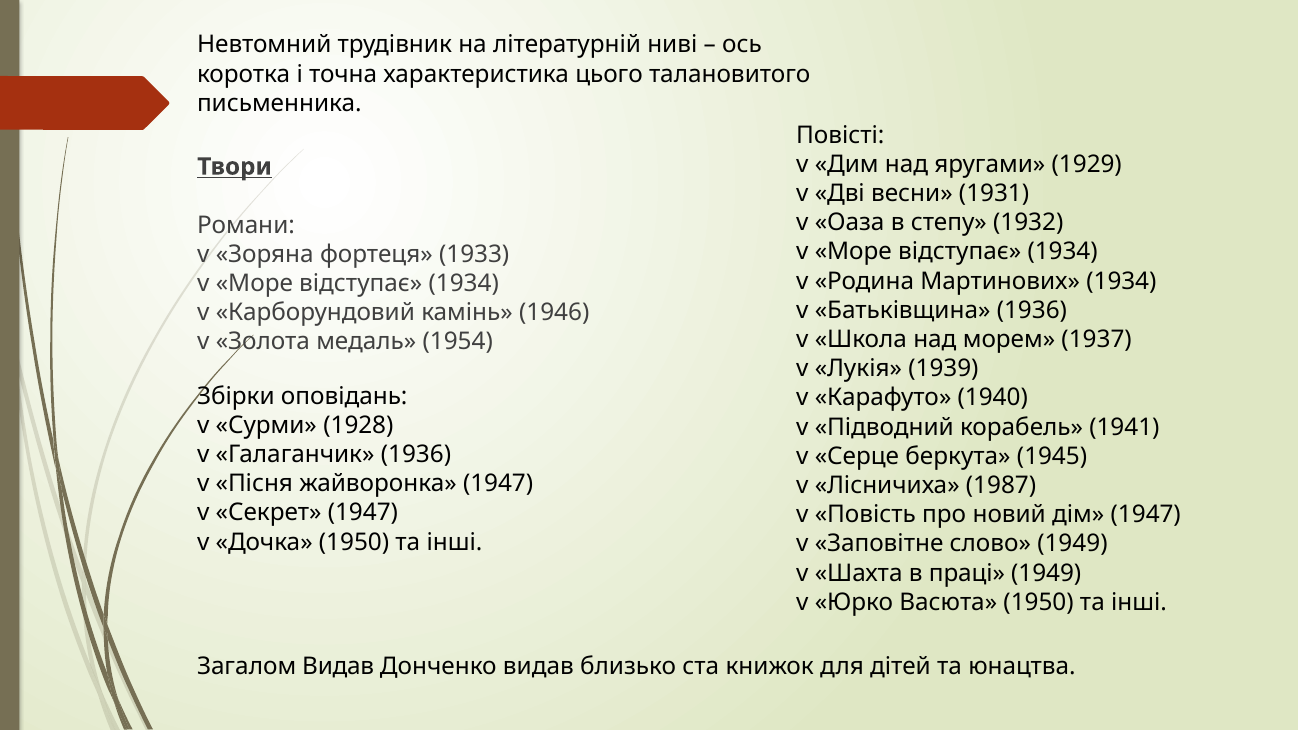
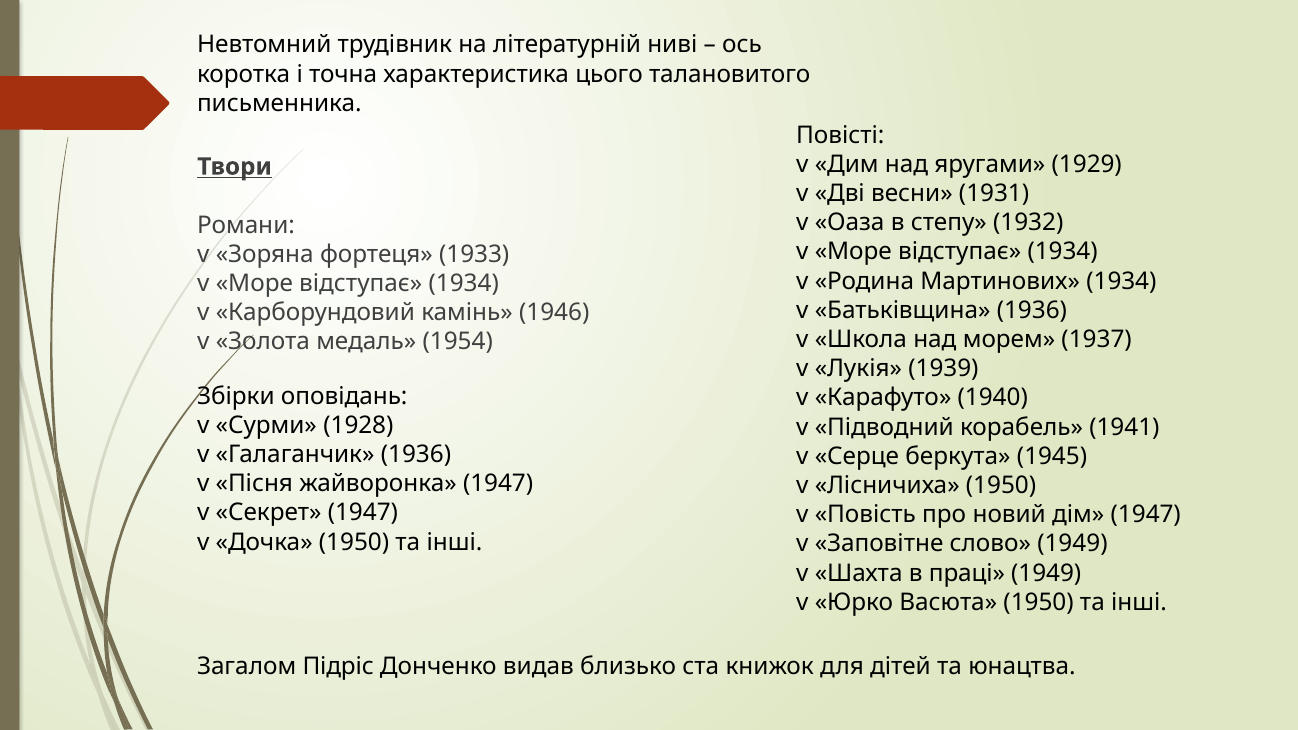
Лісничиха 1987: 1987 -> 1950
Загалом Видав: Видав -> Підріс
